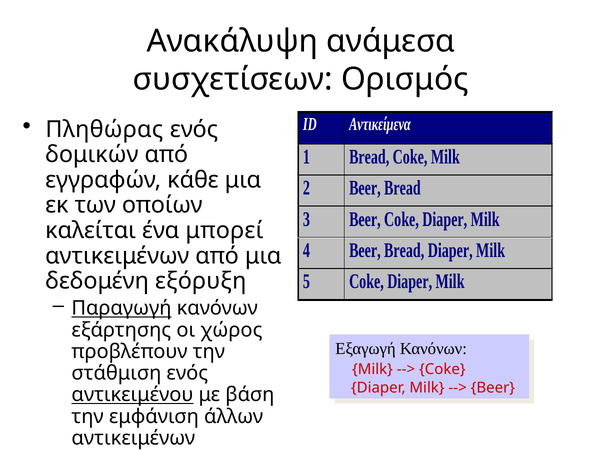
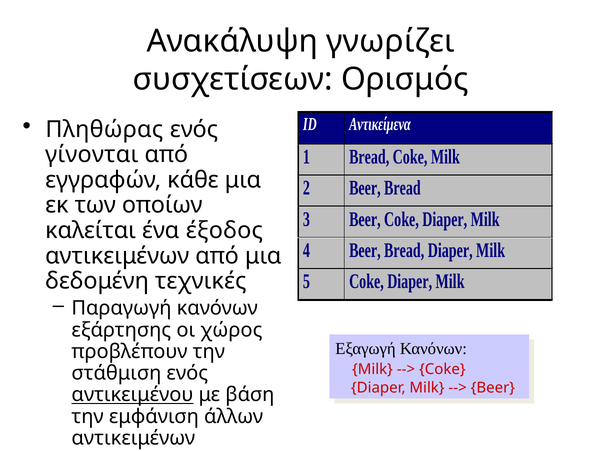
ανάμεσα: ανάμεσα -> γνωρίζει
δομικών: δομικών -> γίνονται
μπορεί: μπορεί -> έξοδος
εξόρυξη: εξόρυξη -> τεχνικές
Παραγωγή underline: present -> none
